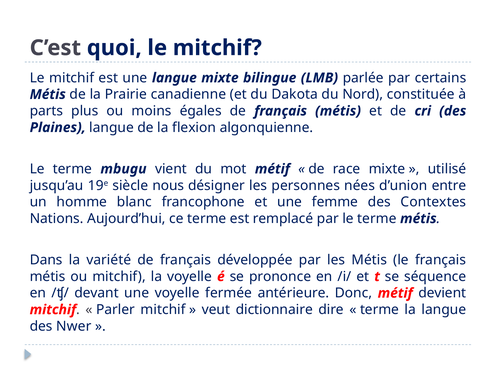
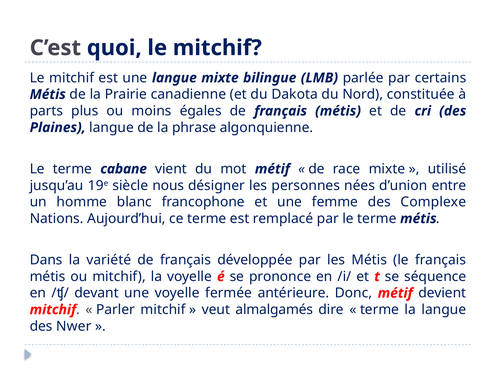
flexion: flexion -> phrase
mbugu: mbugu -> cabane
Contextes: Contextes -> Complexe
dictionnaire: dictionnaire -> almalgamés
